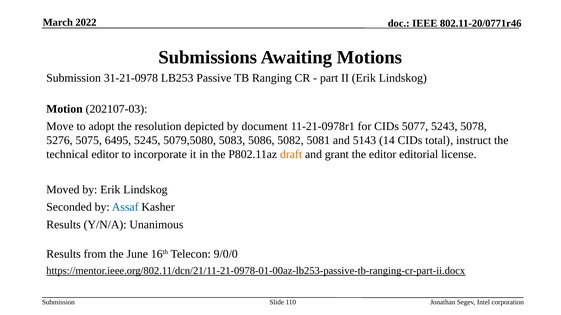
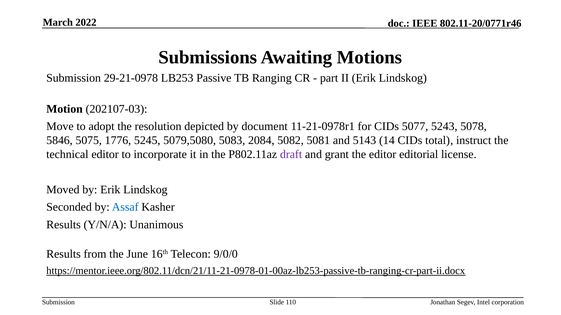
31-21-0978: 31-21-0978 -> 29-21-0978
5276: 5276 -> 5846
6495: 6495 -> 1776
5086: 5086 -> 2084
draft colour: orange -> purple
